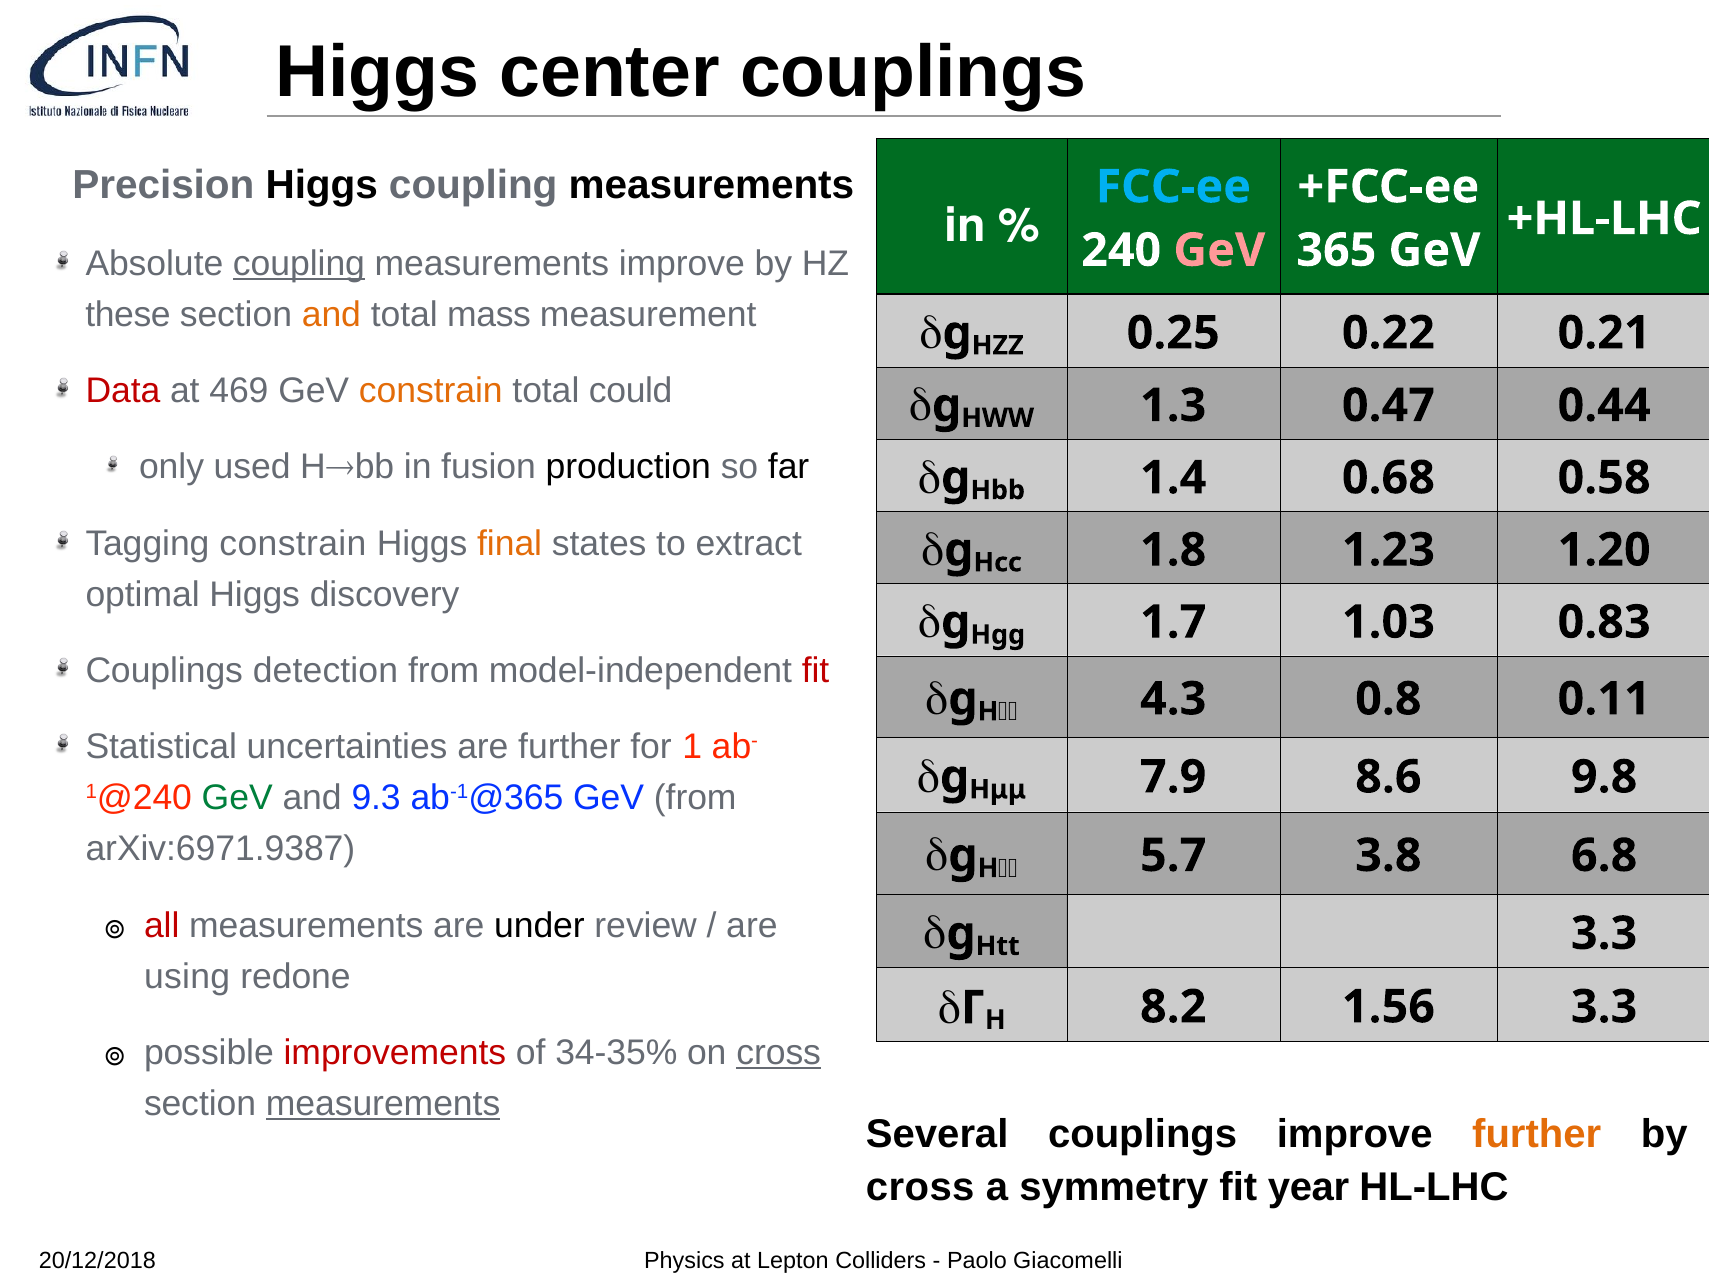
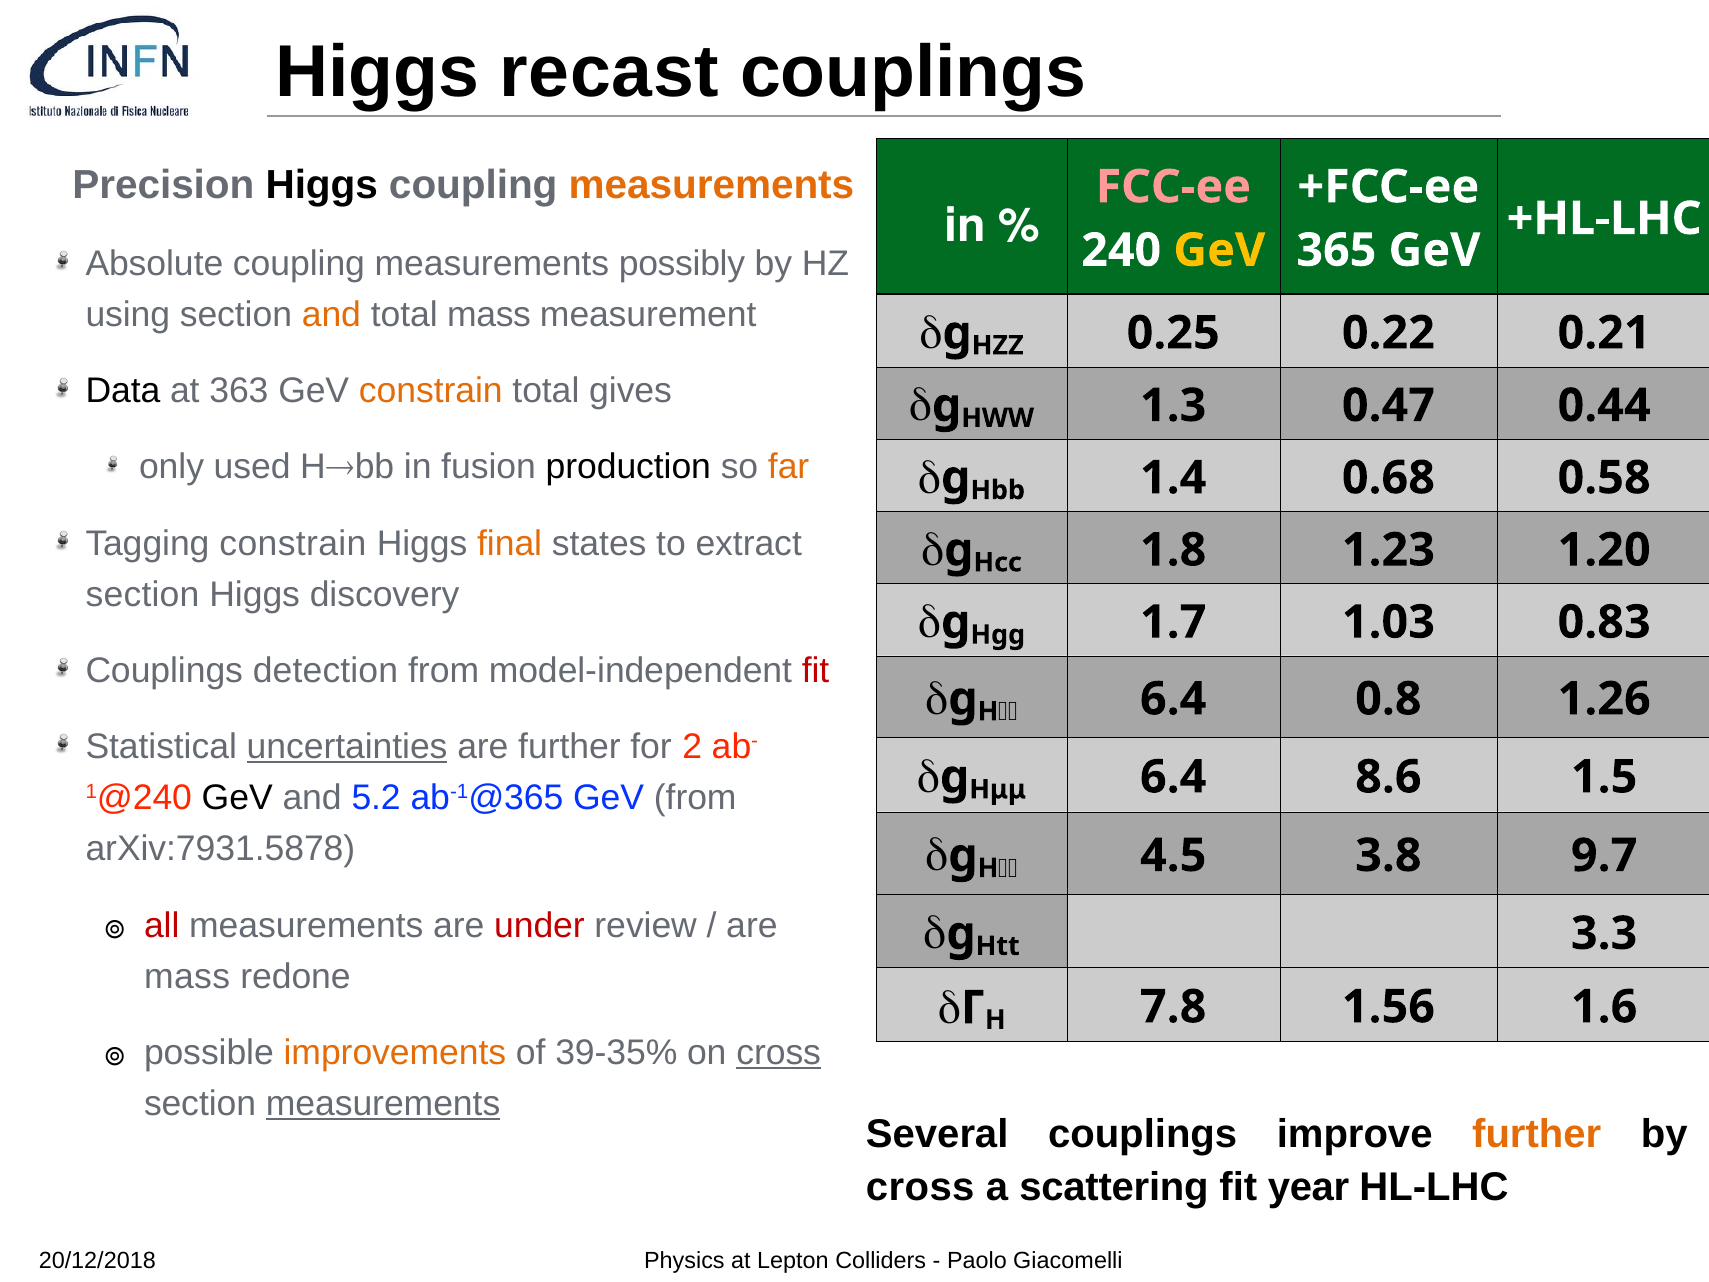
center: center -> recast
measurements at (711, 185) colour: black -> orange
FCC-ee colour: light blue -> pink
GeV at (1219, 250) colour: pink -> yellow
coupling at (299, 264) underline: present -> none
measurements improve: improve -> possibly
these: these -> using
Data colour: red -> black
469: 469 -> 363
could: could -> gives
far colour: black -> orange
optimal at (143, 594): optimal -> section
4.3 at (1173, 699): 4.3 -> 6.4
0.11: 0.11 -> 1.26
uncertainties underline: none -> present
1: 1 -> 2
7.9 at (1173, 777): 7.9 -> 6.4
9.8: 9.8 -> 1.5
GeV at (237, 798) colour: green -> black
9.3: 9.3 -> 5.2
arXiv:6971.9387: arXiv:6971.9387 -> arXiv:7931.5878
5.7: 5.7 -> 4.5
6.8: 6.8 -> 9.7
under colour: black -> red
using at (187, 976): using -> mass
8.2: 8.2 -> 7.8
1.56 3.3: 3.3 -> 1.6
improvements colour: red -> orange
34-35%: 34-35% -> 39-35%
symmetry: symmetry -> scattering
